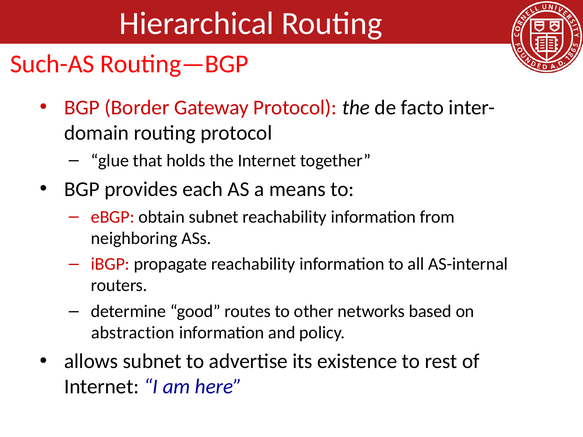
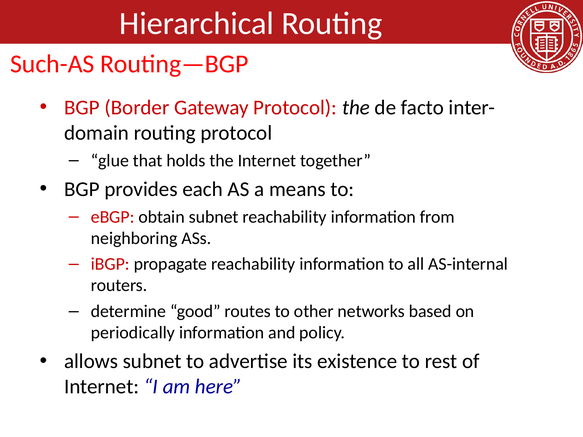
abstraction: abstraction -> periodically
